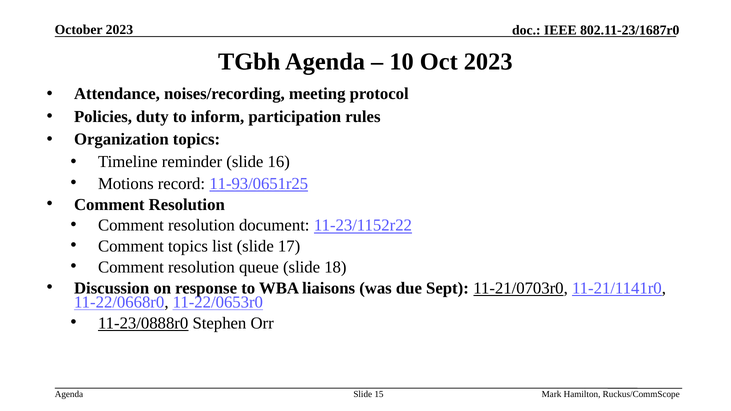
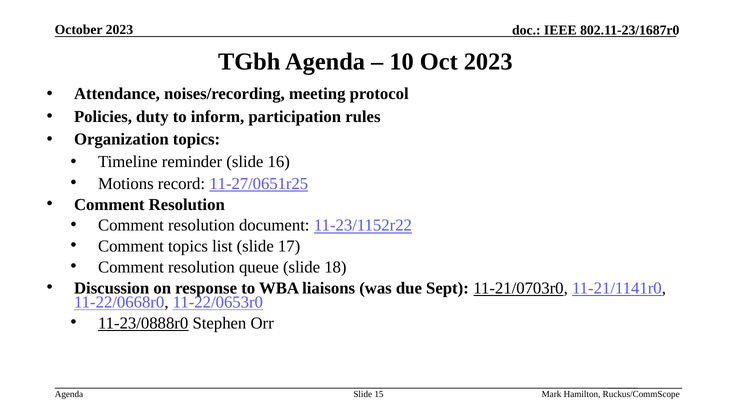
11-93/0651r25: 11-93/0651r25 -> 11-27/0651r25
